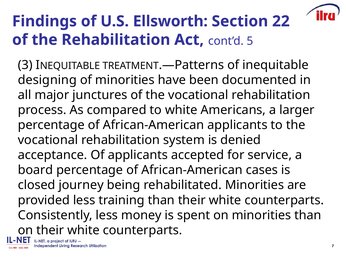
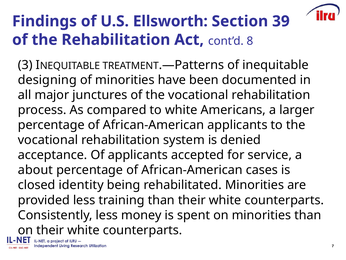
22: 22 -> 39
5: 5 -> 8
board: board -> about
journey: journey -> identity
